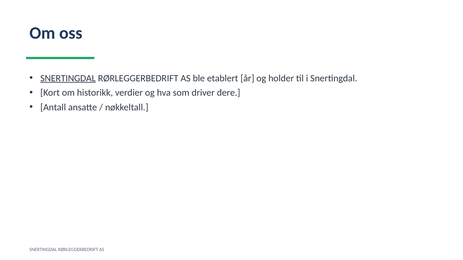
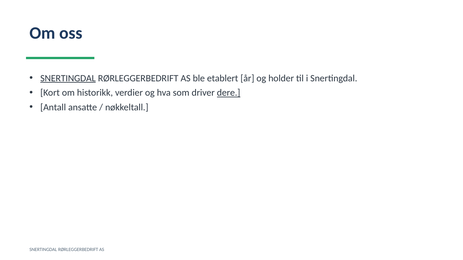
dere underline: none -> present
